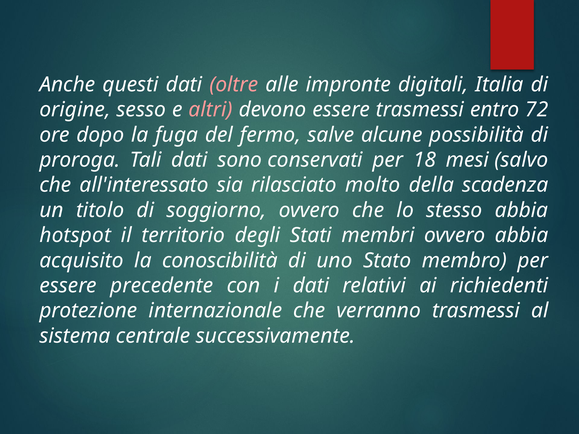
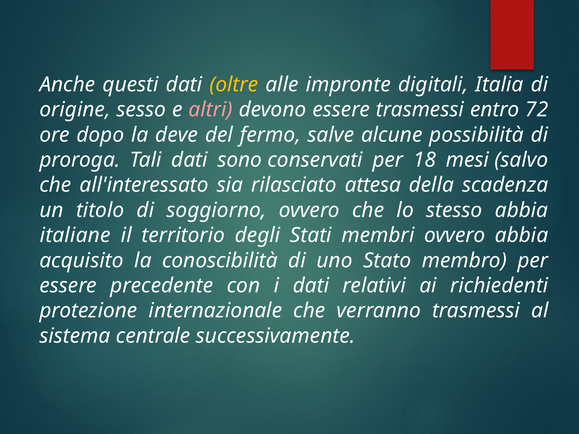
oltre colour: pink -> yellow
fuga: fuga -> deve
molto: molto -> attesa
hotspot: hotspot -> italiane
